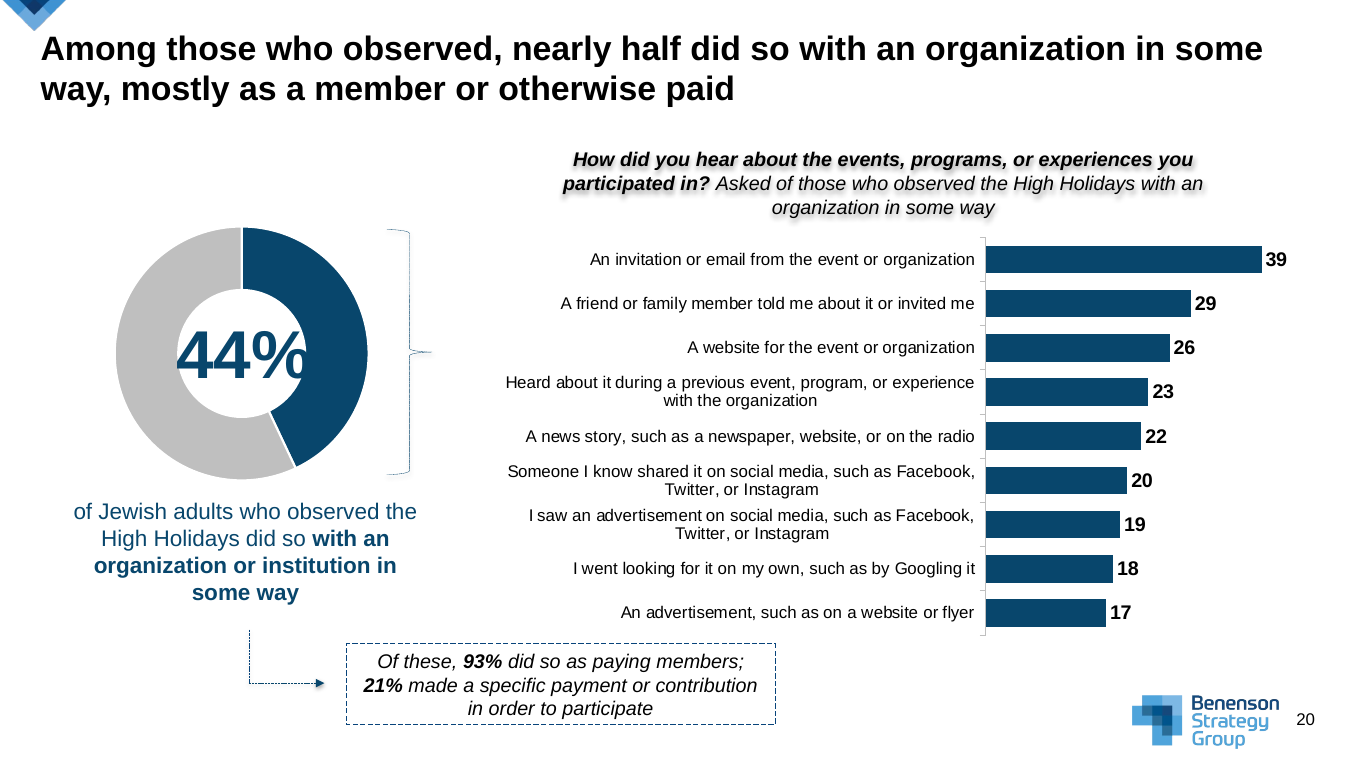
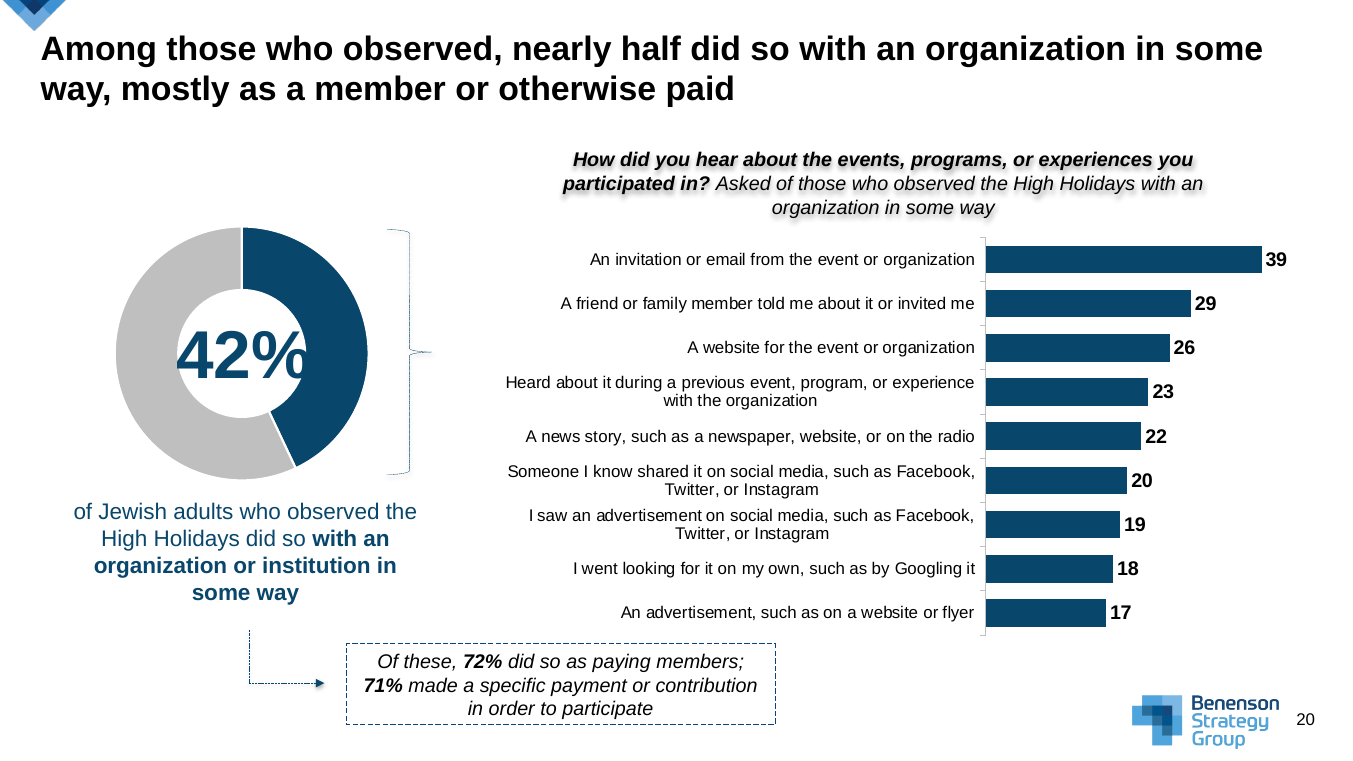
44%: 44% -> 42%
93%: 93% -> 72%
21%: 21% -> 71%
